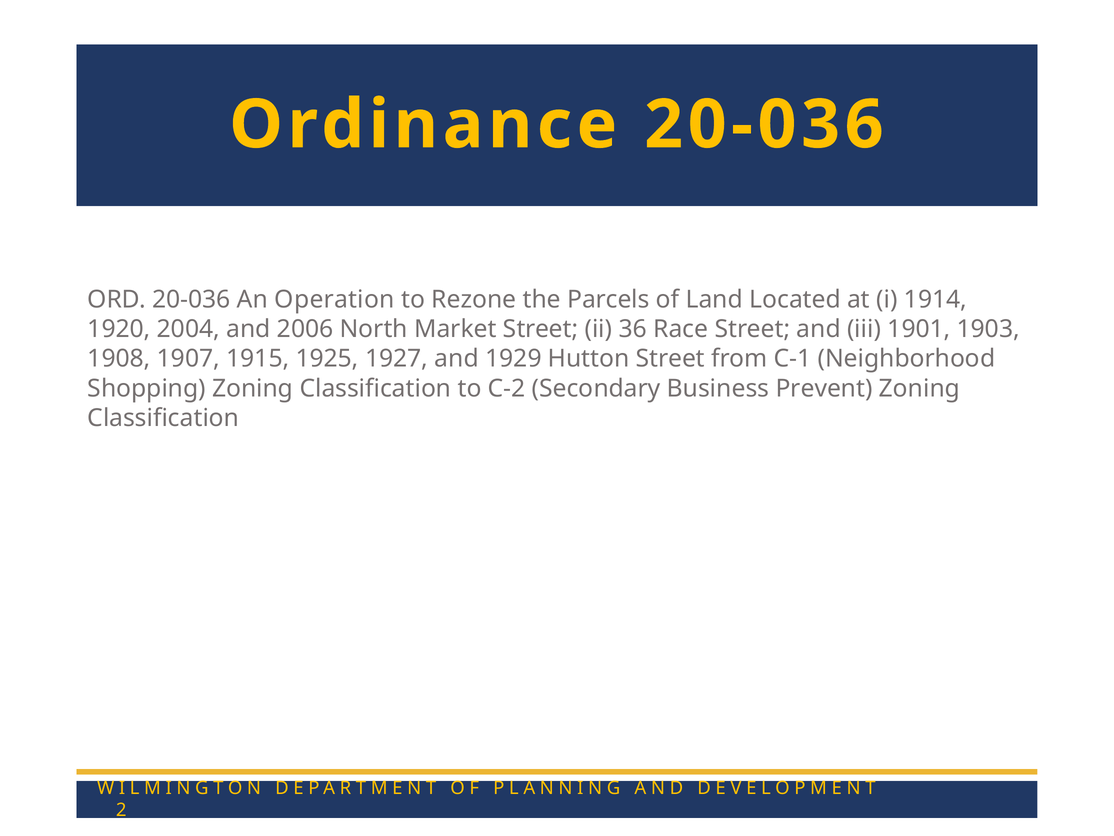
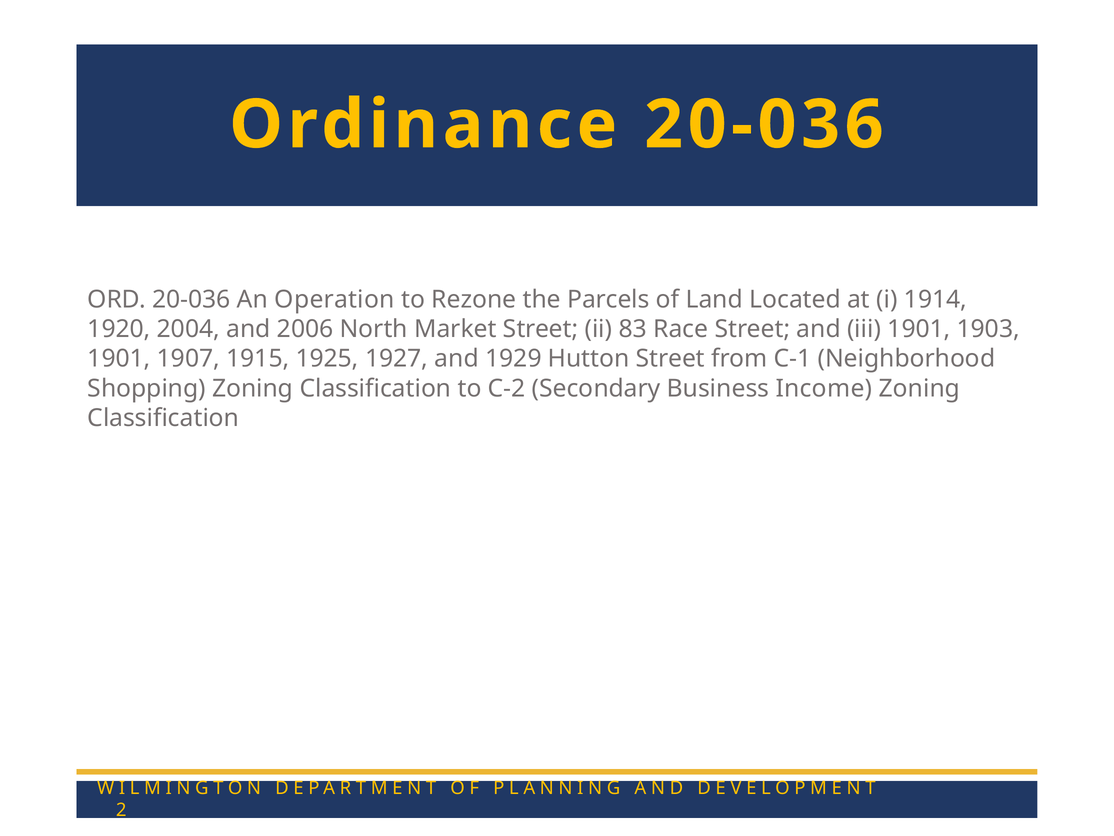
36: 36 -> 83
1908 at (119, 359): 1908 -> 1901
Prevent: Prevent -> Income
